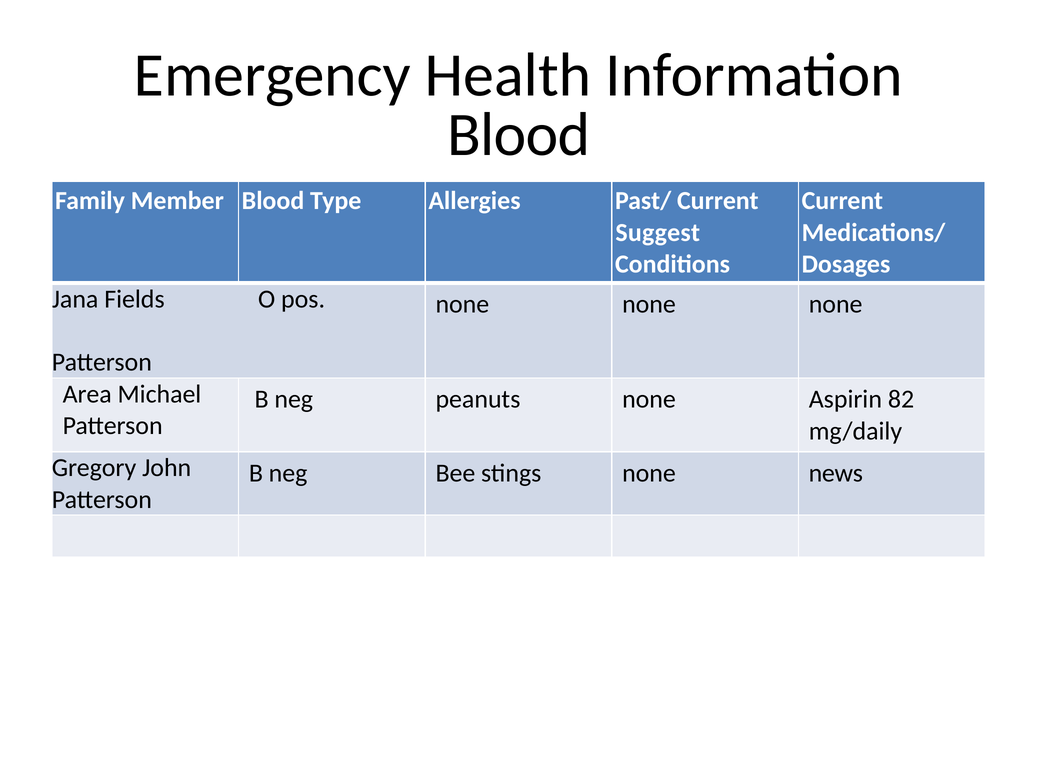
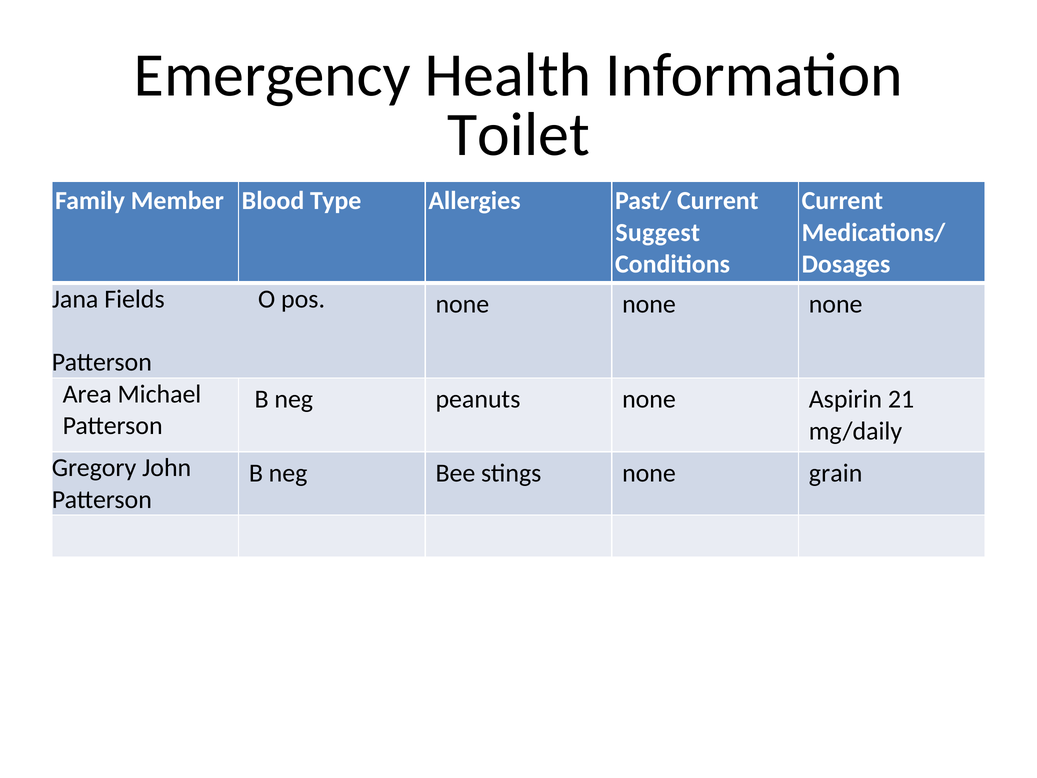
Blood at (519, 135): Blood -> Toilet
82: 82 -> 21
news: news -> grain
